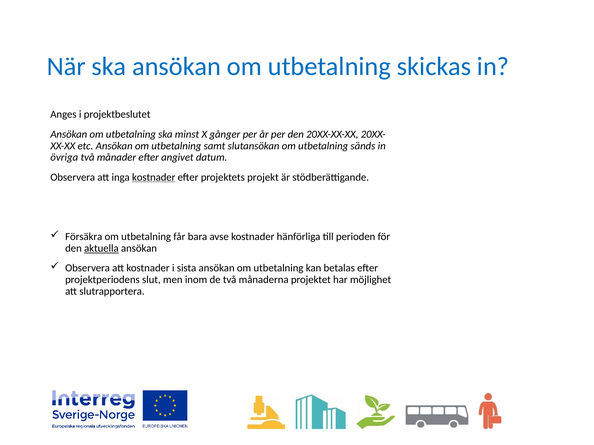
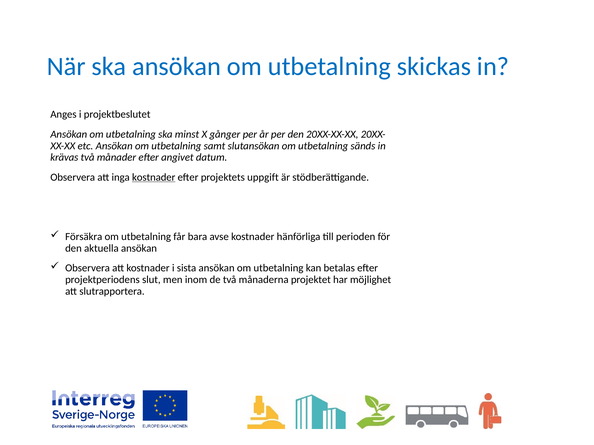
övriga: övriga -> krävas
projekt: projekt -> uppgift
aktuella underline: present -> none
